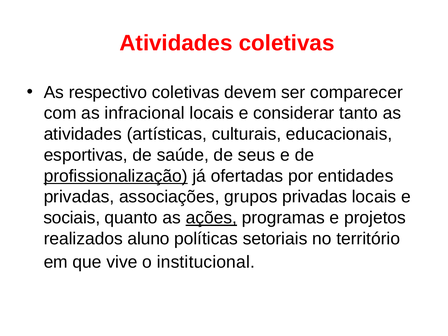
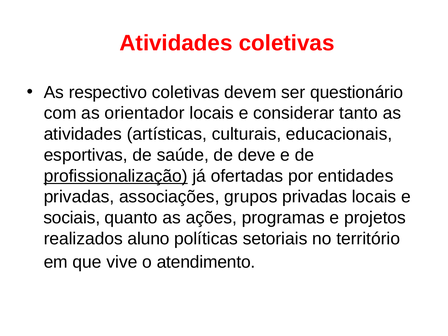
comparecer: comparecer -> questionário
infracional: infracional -> orientador
seus: seus -> deve
ações underline: present -> none
institucional: institucional -> atendimento
